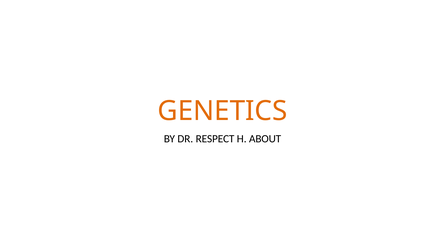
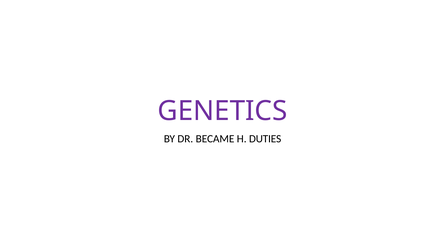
GENETICS colour: orange -> purple
RESPECT: RESPECT -> BECAME
ABOUT: ABOUT -> DUTIES
